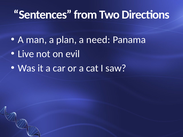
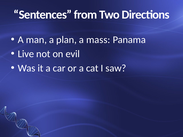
need: need -> mass
